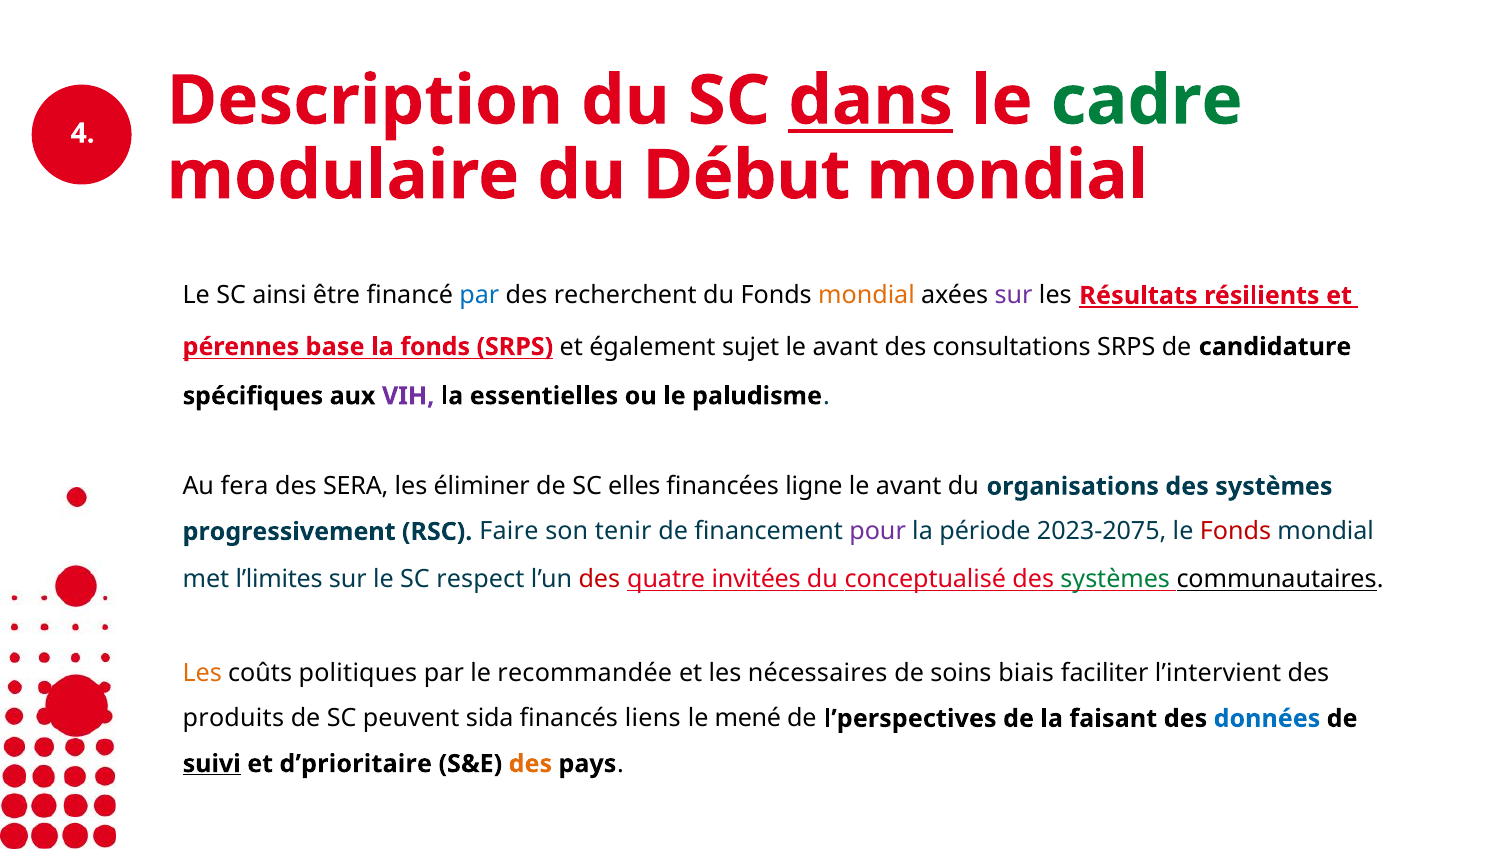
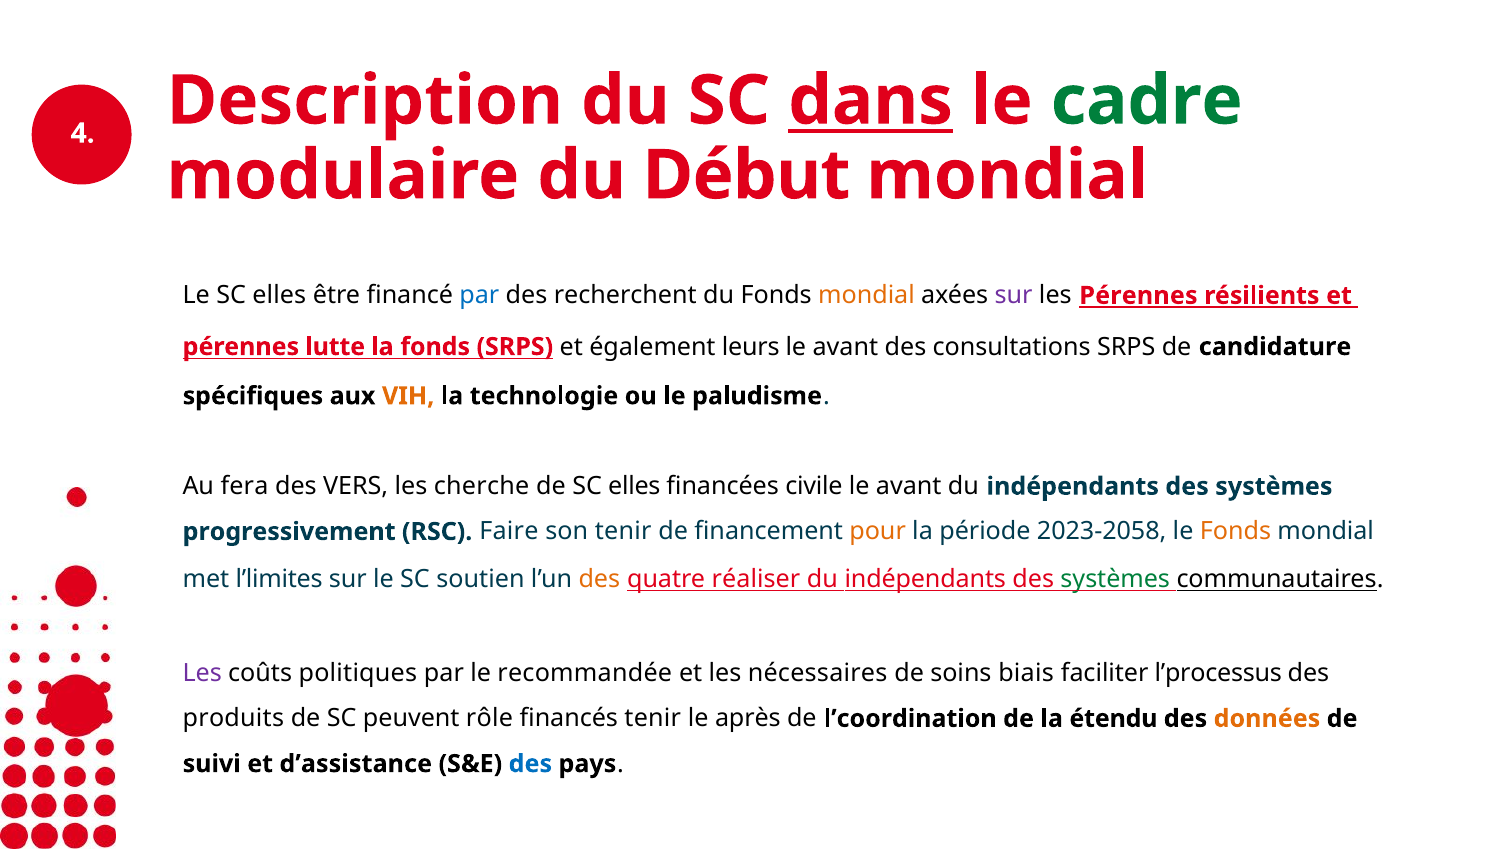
Le SC ainsi: ainsi -> elles
les Résultats: Résultats -> Pérennes
base: base -> lutte
sujet: sujet -> leurs
VIH colour: purple -> orange
essentielles: essentielles -> technologie
SERA: SERA -> VERS
éliminer: éliminer -> cherche
ligne: ligne -> civile
organisations at (1073, 486): organisations -> indépendants
pour colour: purple -> orange
2023-2075: 2023-2075 -> 2023-2058
Fonds at (1235, 532) colour: red -> orange
respect: respect -> soutien
des at (599, 579) colour: red -> orange
invitées: invitées -> réaliser
conceptualisé at (925, 579): conceptualisé -> indépendants
Les at (202, 673) colour: orange -> purple
l’intervient: l’intervient -> l’processus
sida: sida -> rôle
financés liens: liens -> tenir
mené: mené -> après
l’perspectives: l’perspectives -> l’coordination
faisant: faisant -> étendu
données colour: blue -> orange
suivi underline: present -> none
d’prioritaire: d’prioritaire -> d’assistance
des at (530, 764) colour: orange -> blue
